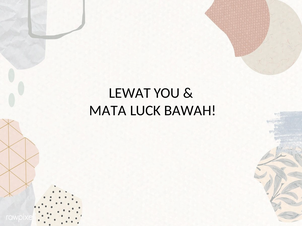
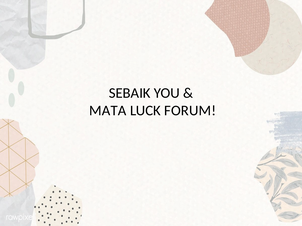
LEWAT: LEWAT -> SEBAIK
BAWAH: BAWAH -> FORUM
